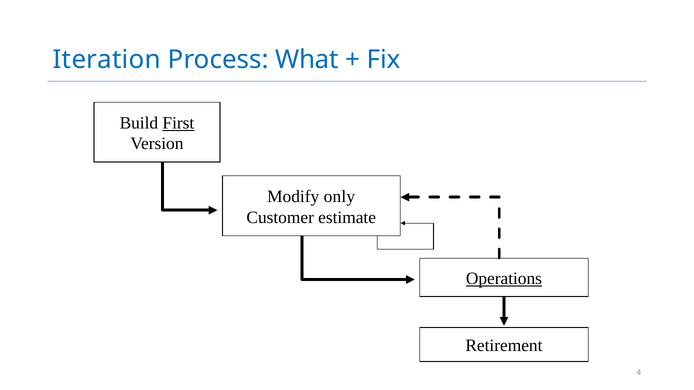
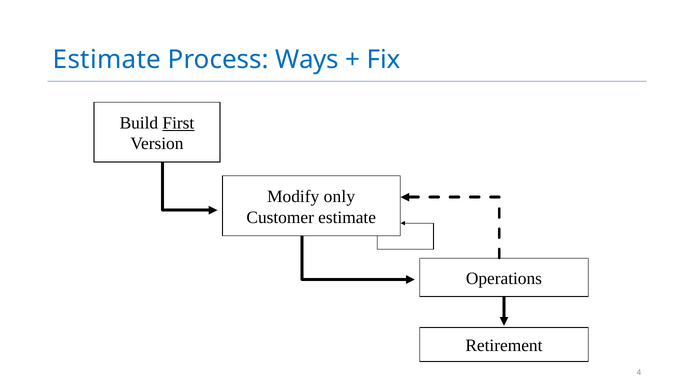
Iteration at (107, 60): Iteration -> Estimate
What: What -> Ways
Operations underline: present -> none
